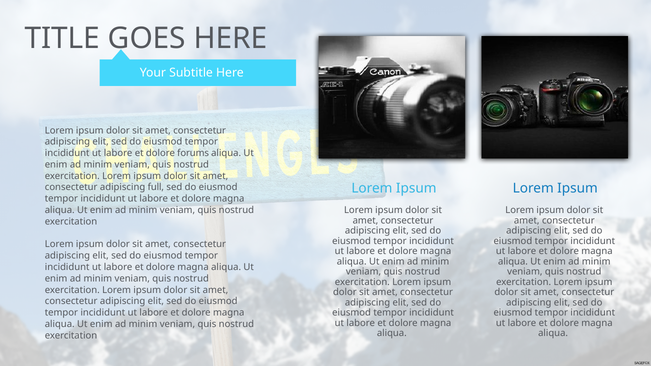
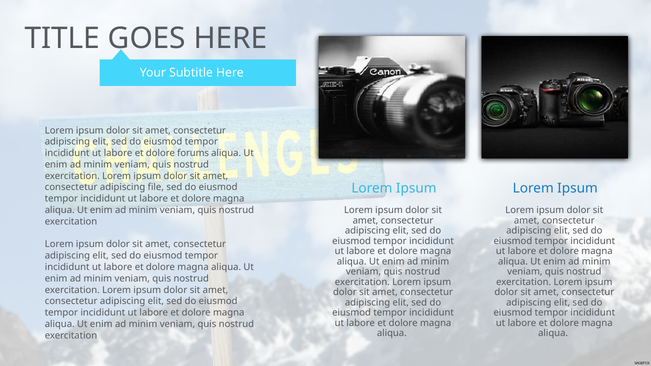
full: full -> file
